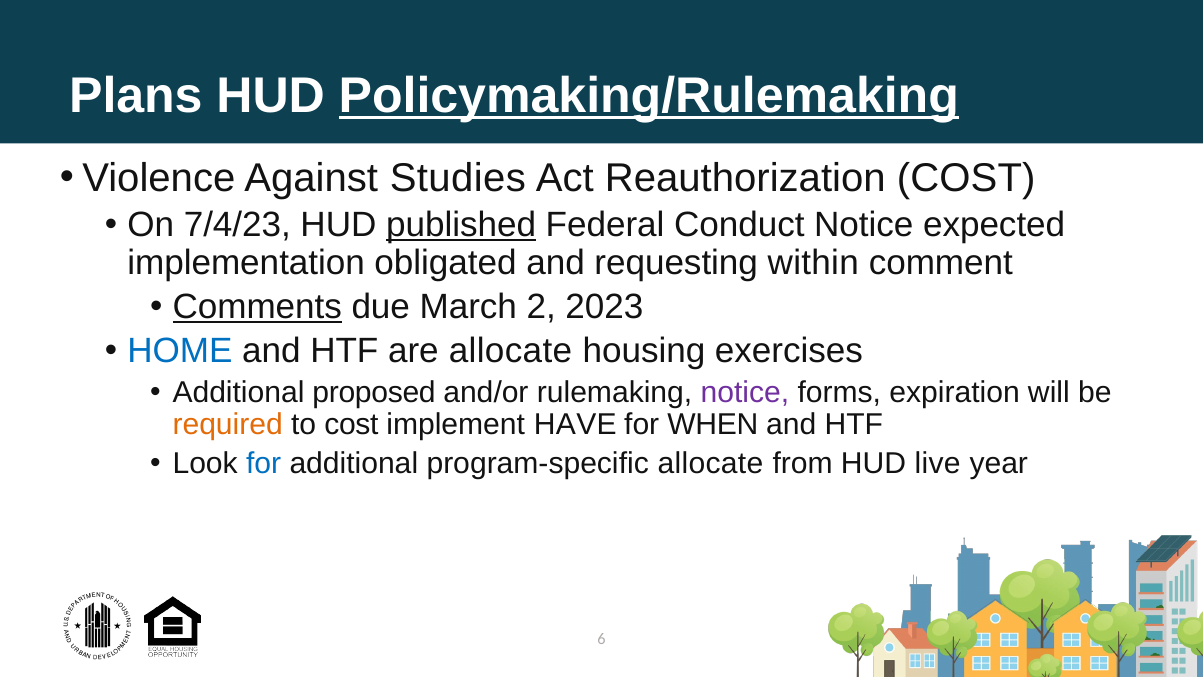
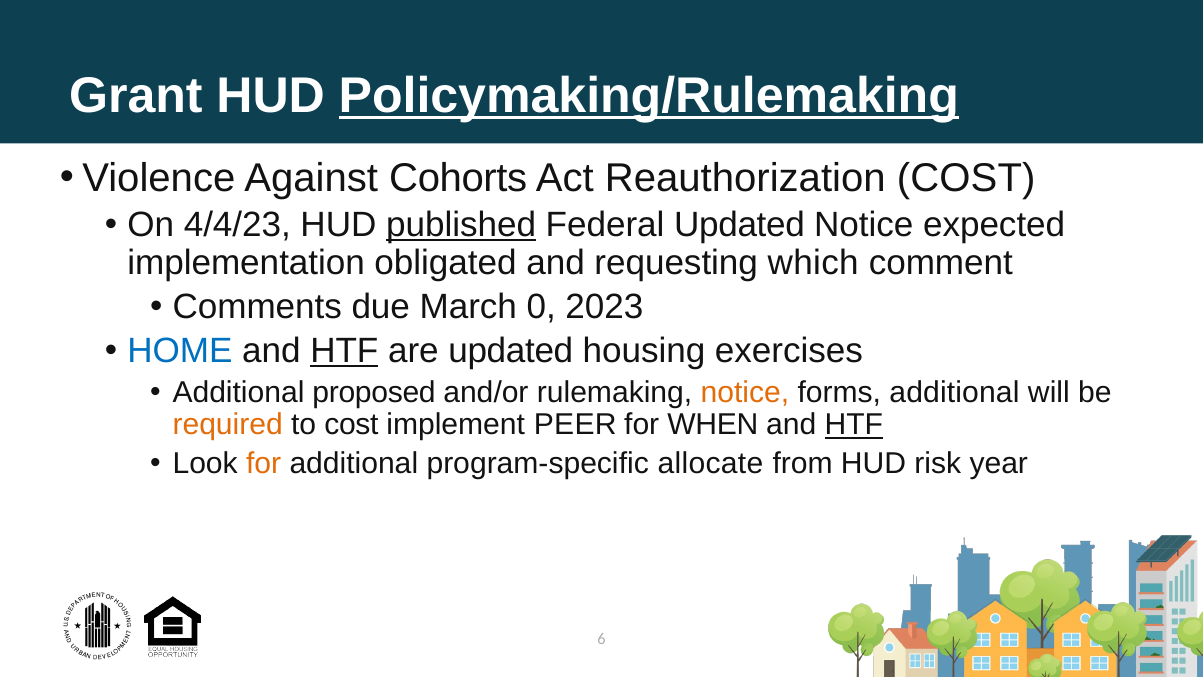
Plans: Plans -> Grant
Studies: Studies -> Cohorts
7/4/23: 7/4/23 -> 4/4/23
Federal Conduct: Conduct -> Updated
within: within -> which
Comments underline: present -> none
2: 2 -> 0
HTF at (344, 351) underline: none -> present
are allocate: allocate -> updated
notice at (745, 392) colour: purple -> orange
forms expiration: expiration -> additional
HAVE: HAVE -> PEER
HTF at (854, 425) underline: none -> present
for at (264, 464) colour: blue -> orange
live: live -> risk
